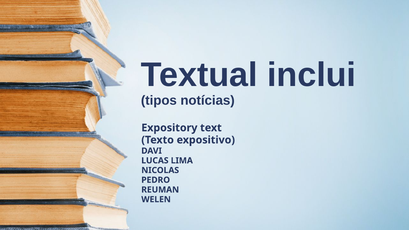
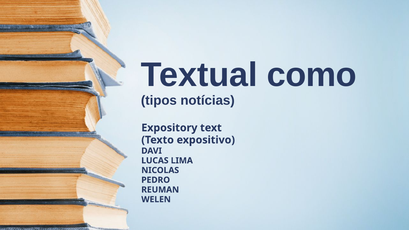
inclui: inclui -> como
